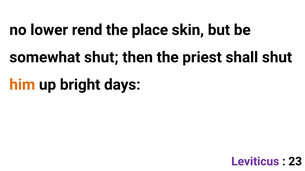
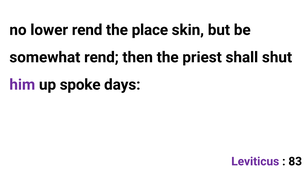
somewhat shut: shut -> rend
him colour: orange -> purple
bright: bright -> spoke
23: 23 -> 83
